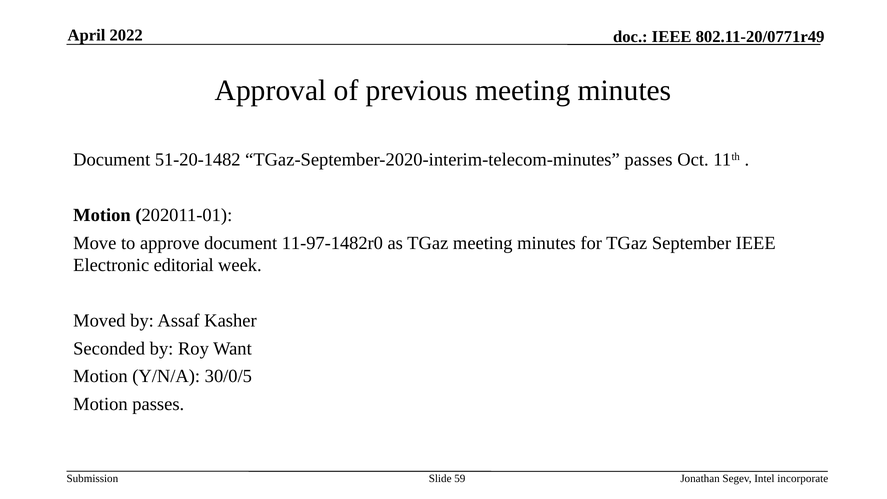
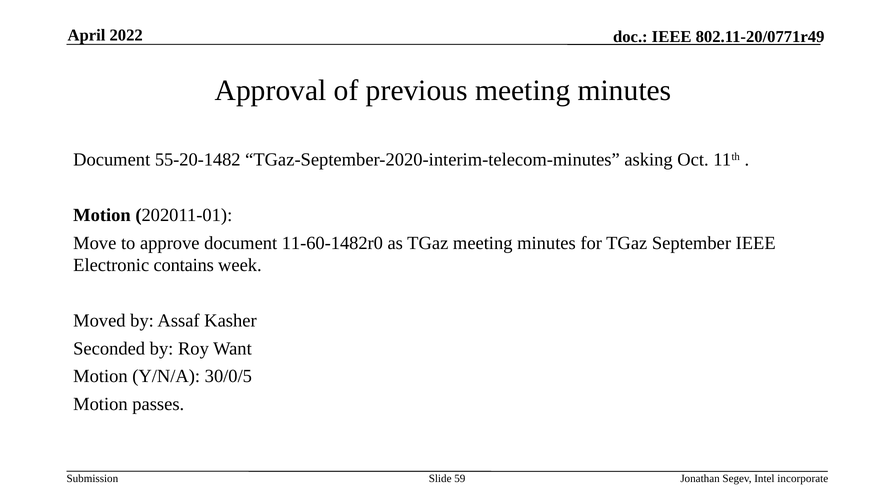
51-20-1482: 51-20-1482 -> 55-20-1482
TGaz-September-2020-interim-telecom-minutes passes: passes -> asking
11-97-1482r0: 11-97-1482r0 -> 11-60-1482r0
editorial: editorial -> contains
